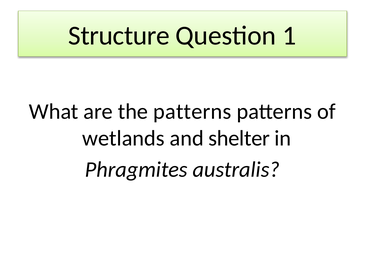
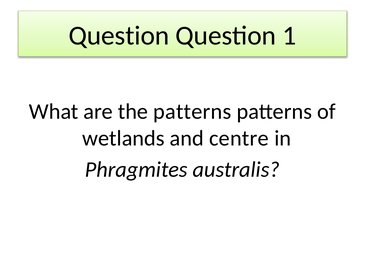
Structure at (119, 36): Structure -> Question
shelter: shelter -> centre
